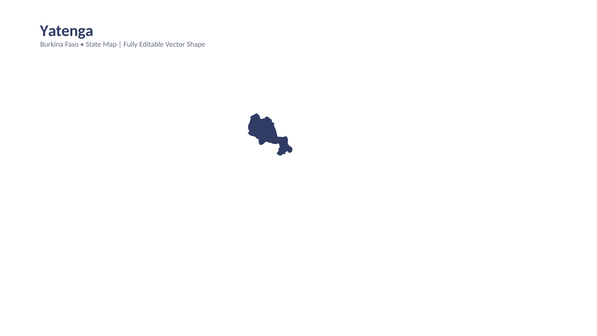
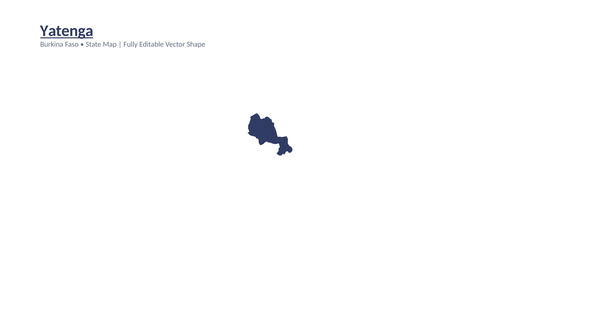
Yatenga underline: none -> present
